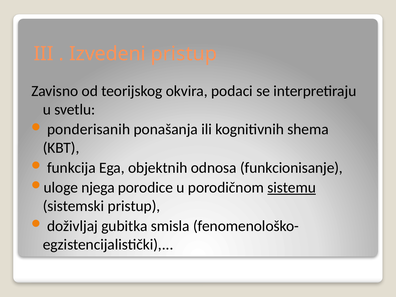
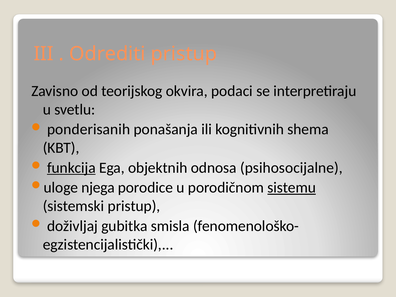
Izvedeni: Izvedeni -> Odrediti
funkcija underline: none -> present
funkcionisanje: funkcionisanje -> psihosocijalne
